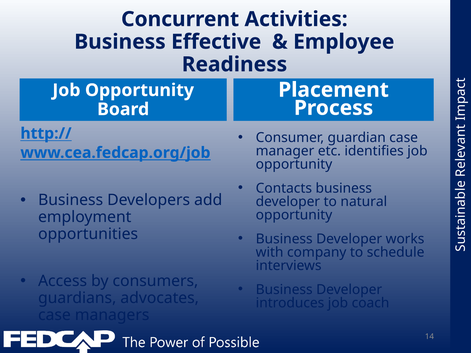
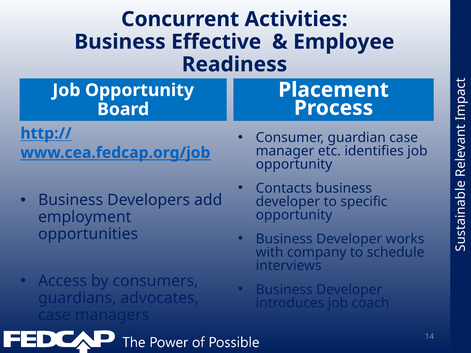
natural: natural -> specific
